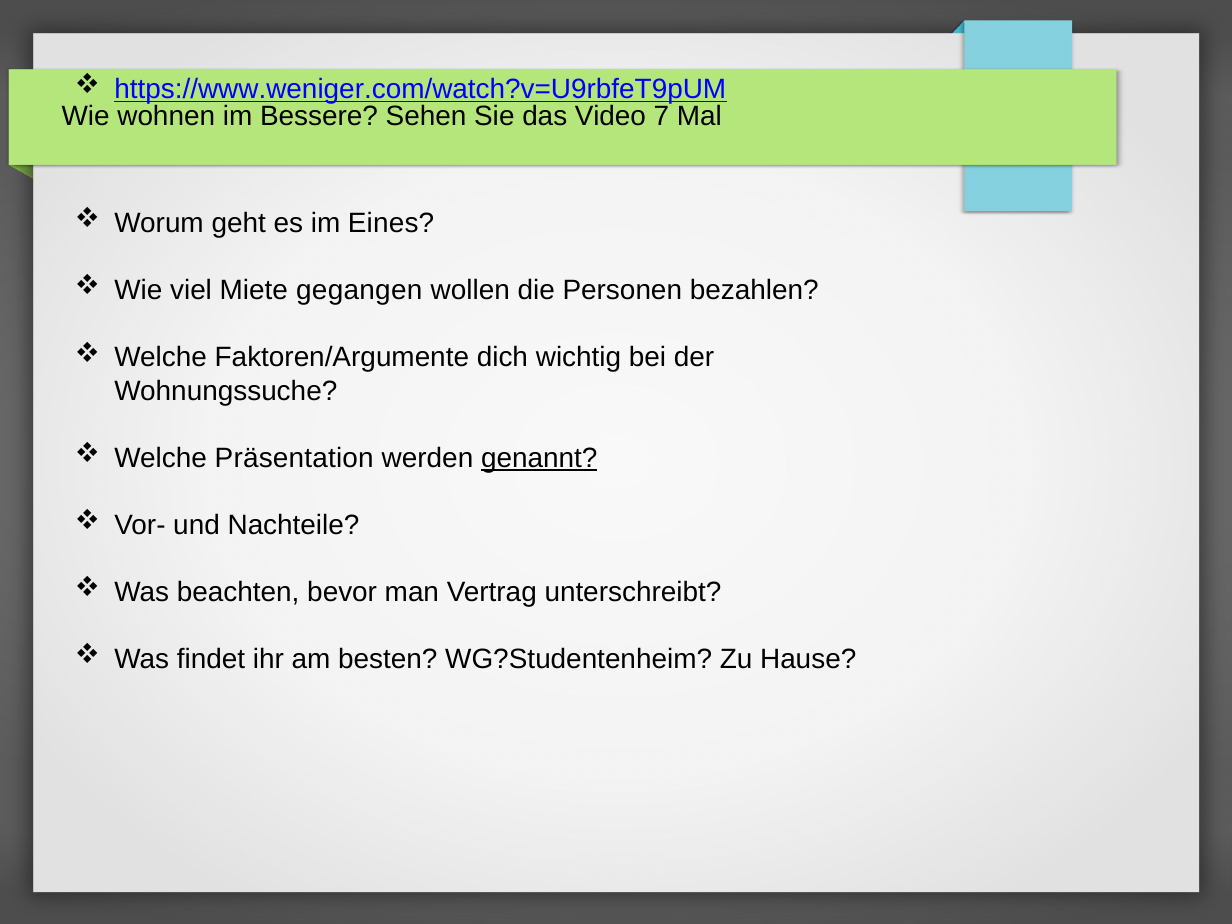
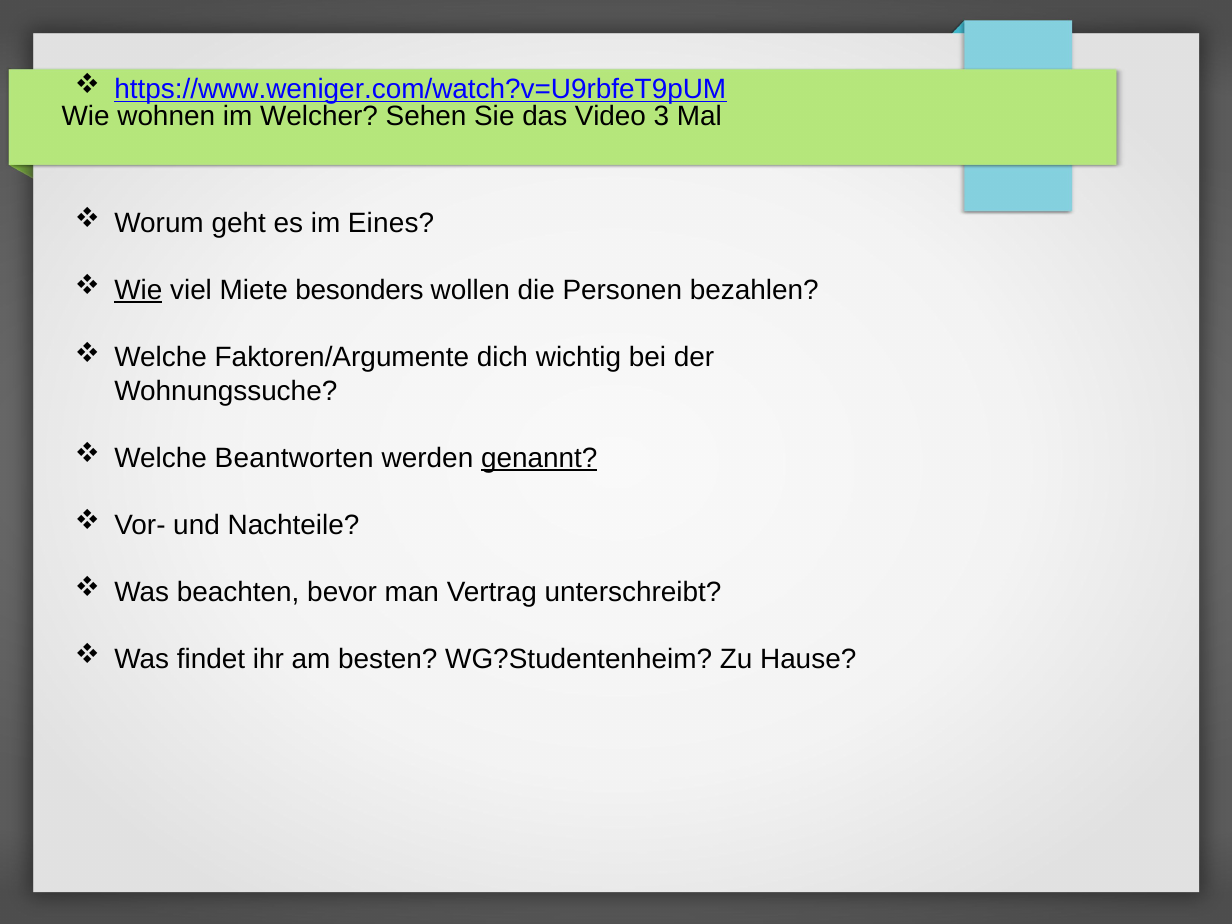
Bessere: Bessere -> Welcher
7: 7 -> 3
Wie at (138, 290) underline: none -> present
gegangen: gegangen -> besonders
Präsentation: Präsentation -> Beantworten
